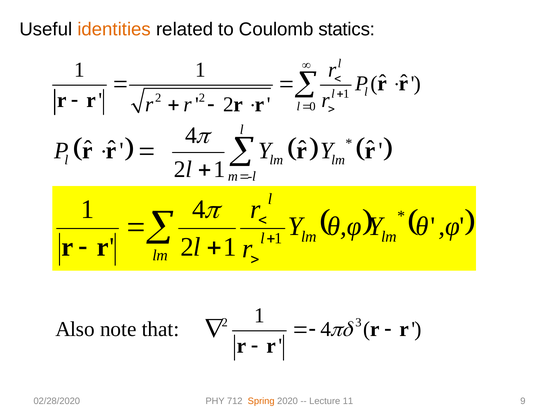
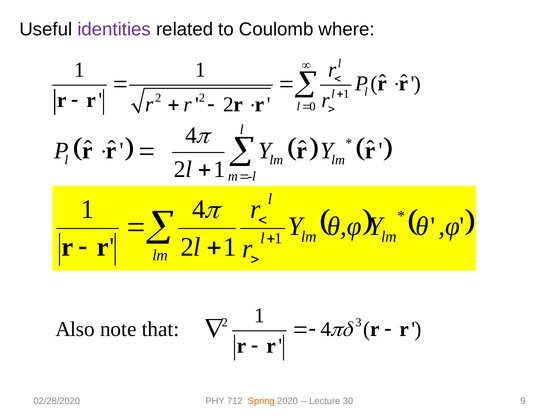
identities colour: orange -> purple
statics: statics -> where
11: 11 -> 30
